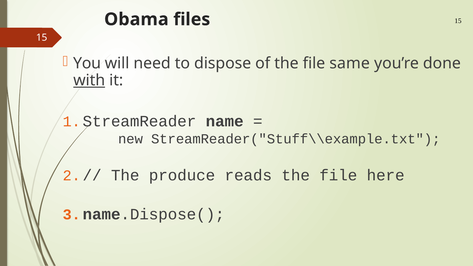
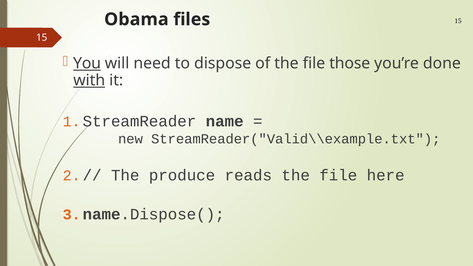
You underline: none -> present
same: same -> those
StreamReader("Stuff\\example.txt: StreamReader("Stuff\\example.txt -> StreamReader("Valid\\example.txt
